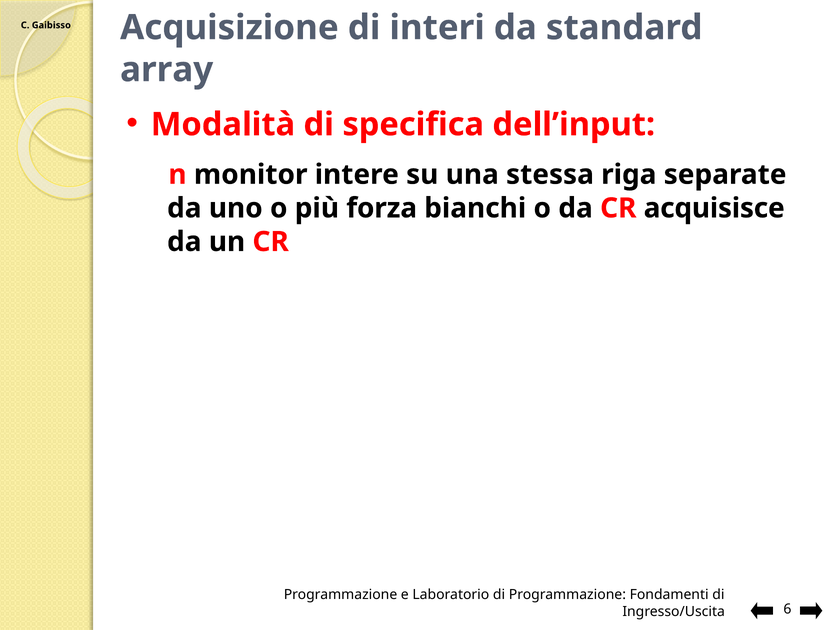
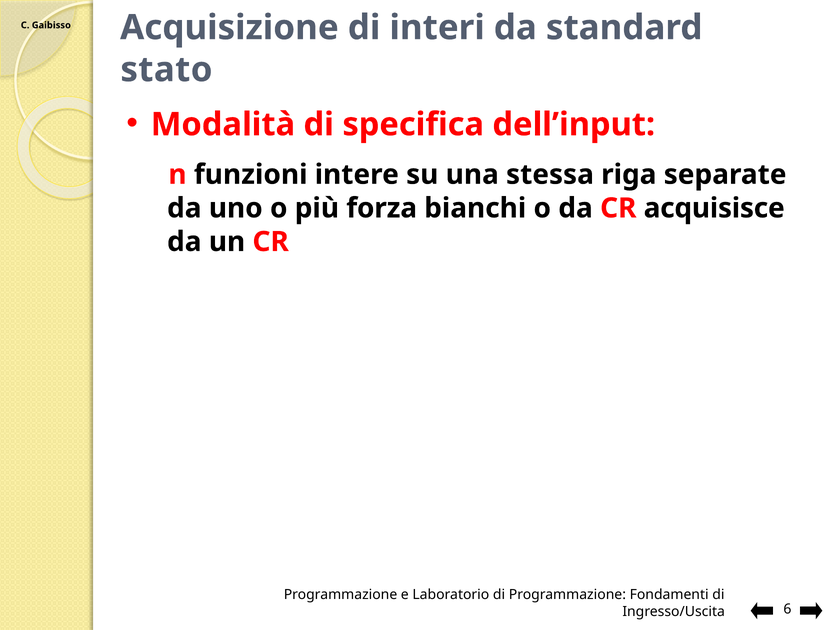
array: array -> stato
monitor: monitor -> funzioni
